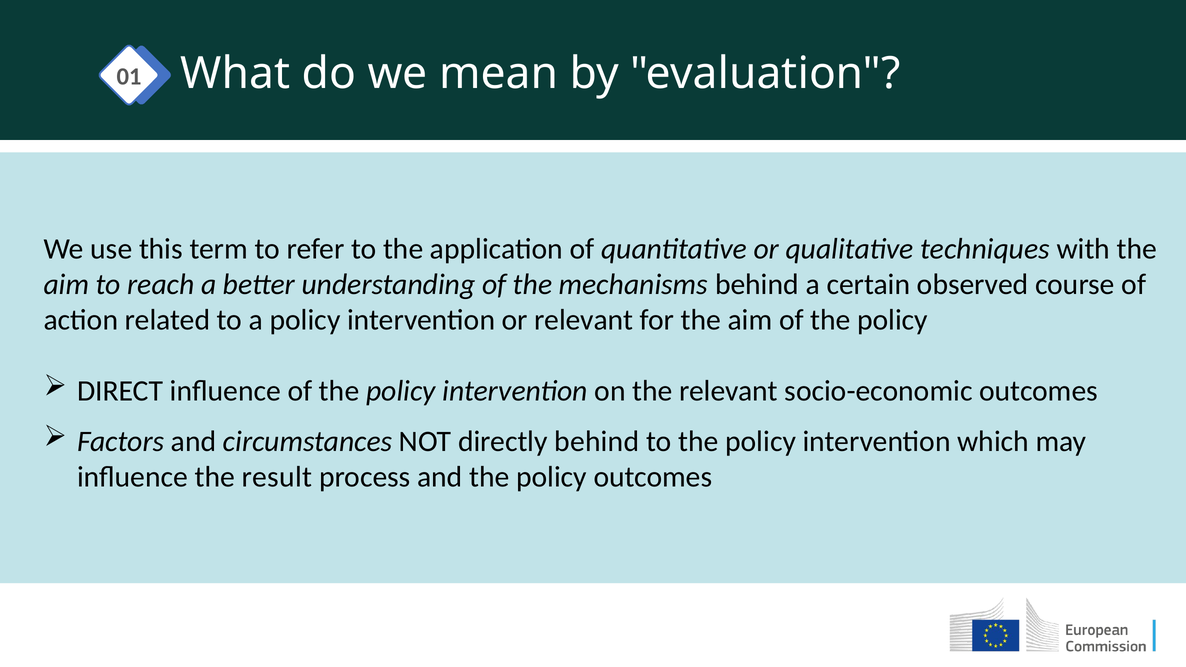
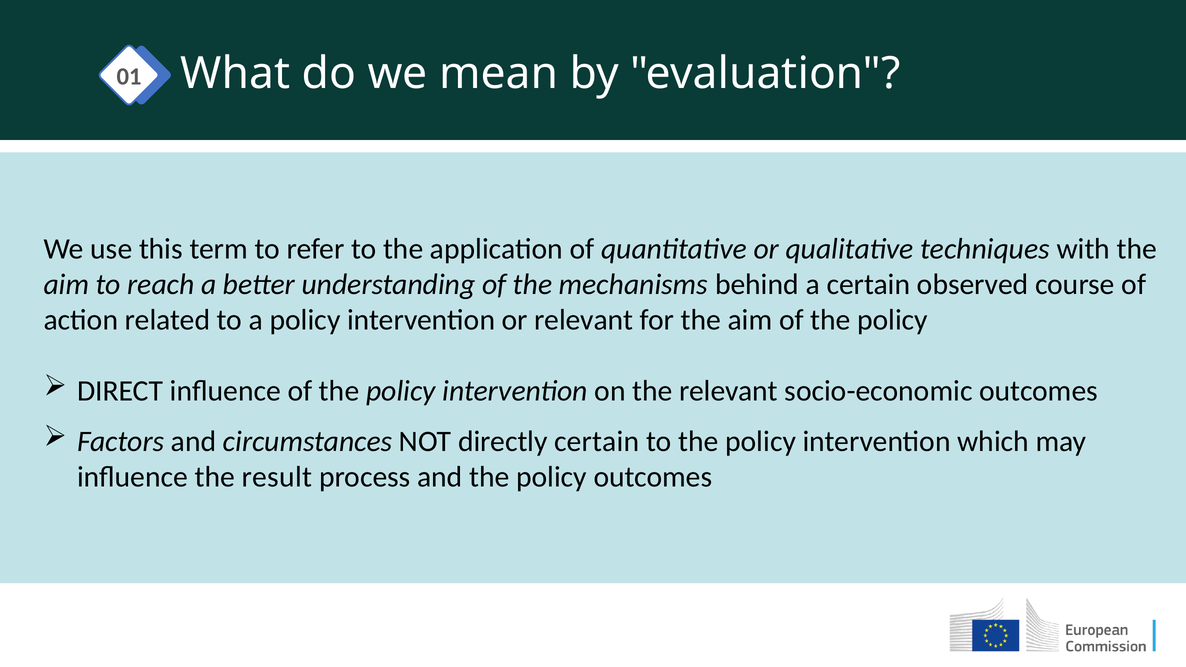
directly behind: behind -> certain
